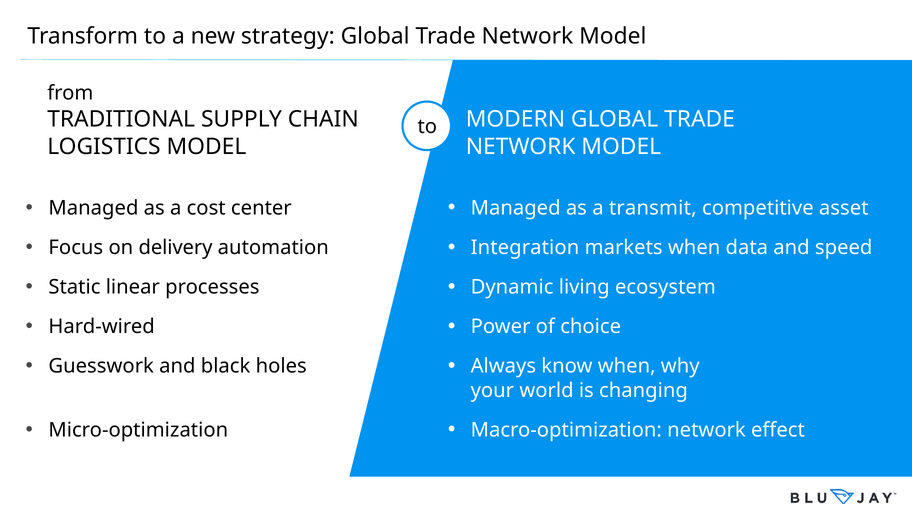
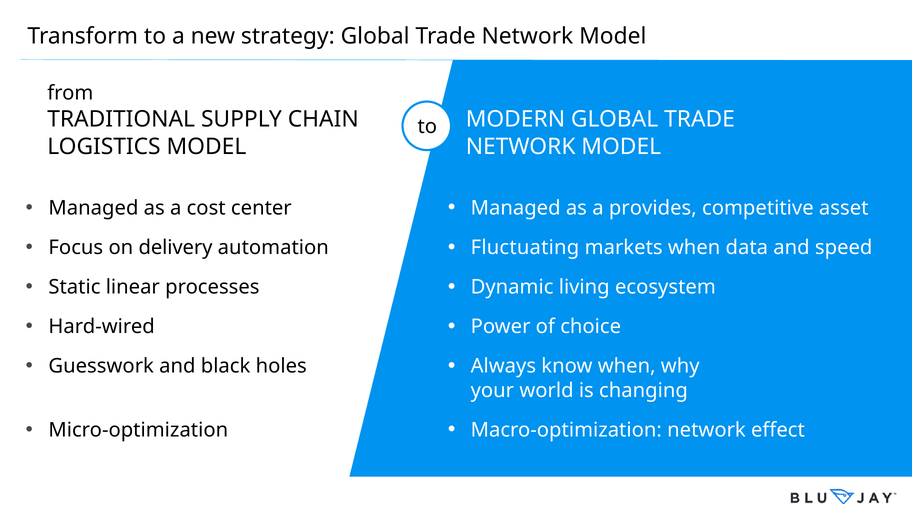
transmit: transmit -> provides
Integration: Integration -> Fluctuating
